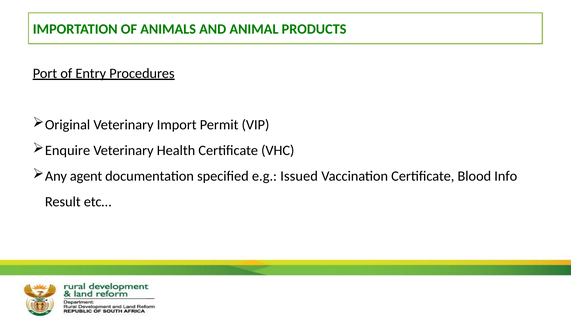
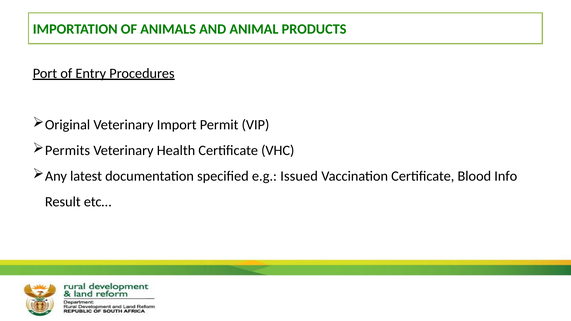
Enquire: Enquire -> Permits
agent: agent -> latest
